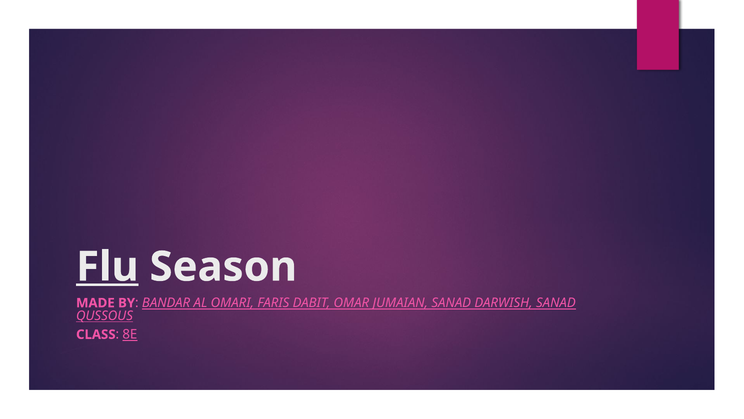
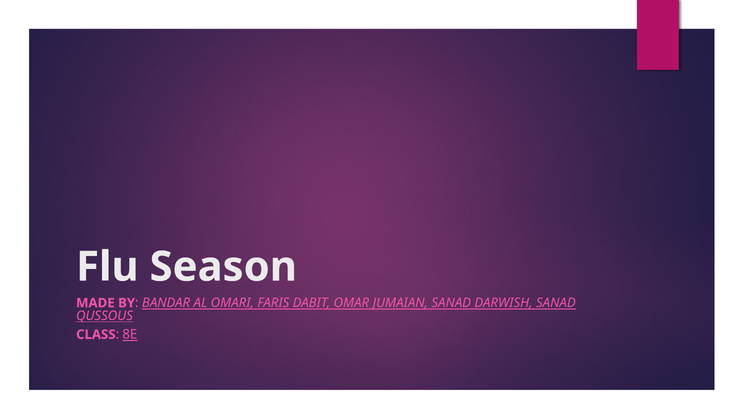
Flu underline: present -> none
